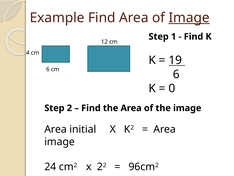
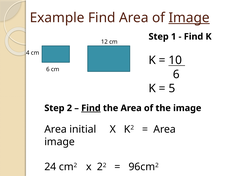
19: 19 -> 10
0: 0 -> 5
Find at (91, 108) underline: none -> present
